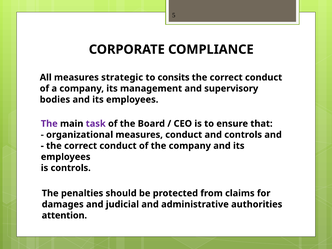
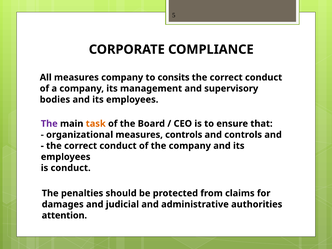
measures strategic: strategic -> company
task colour: purple -> orange
measures conduct: conduct -> controls
is controls: controls -> conduct
